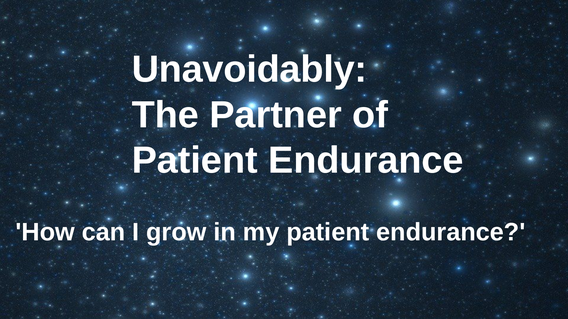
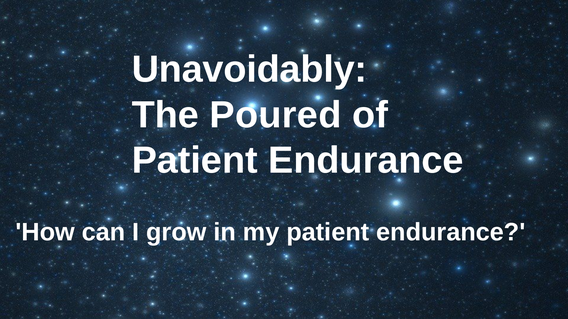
Partner: Partner -> Poured
